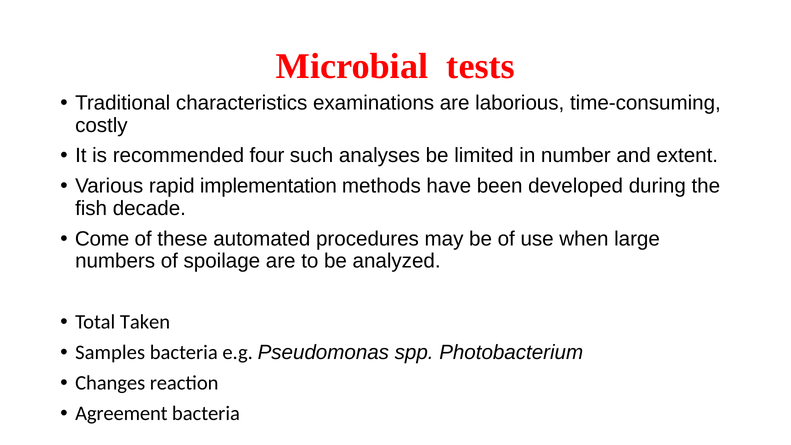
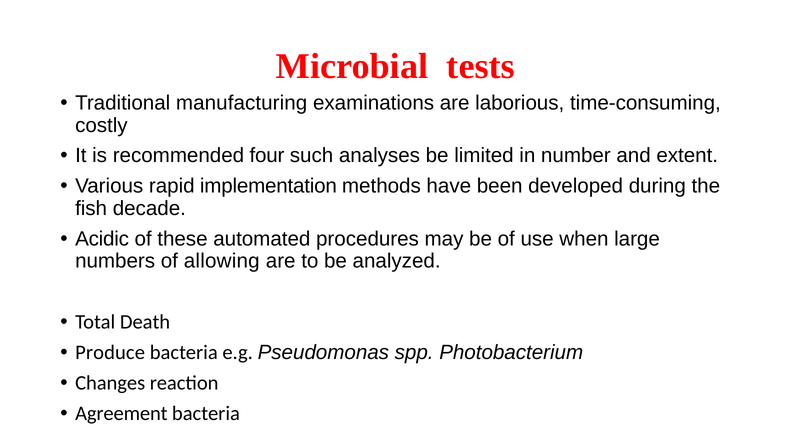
characteristics: characteristics -> manufacturing
Come: Come -> Acidic
spoilage: spoilage -> allowing
Taken: Taken -> Death
Samples: Samples -> Produce
